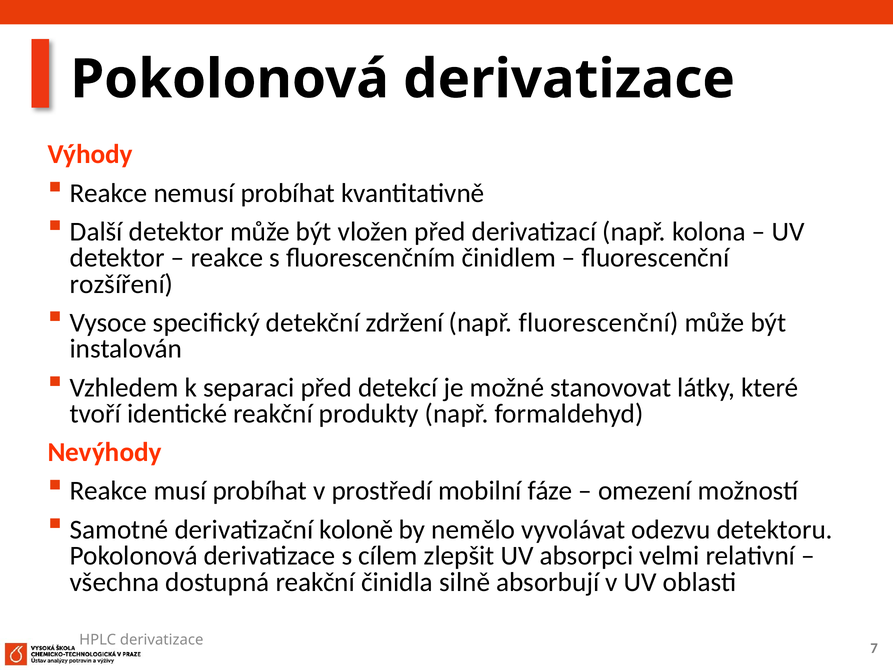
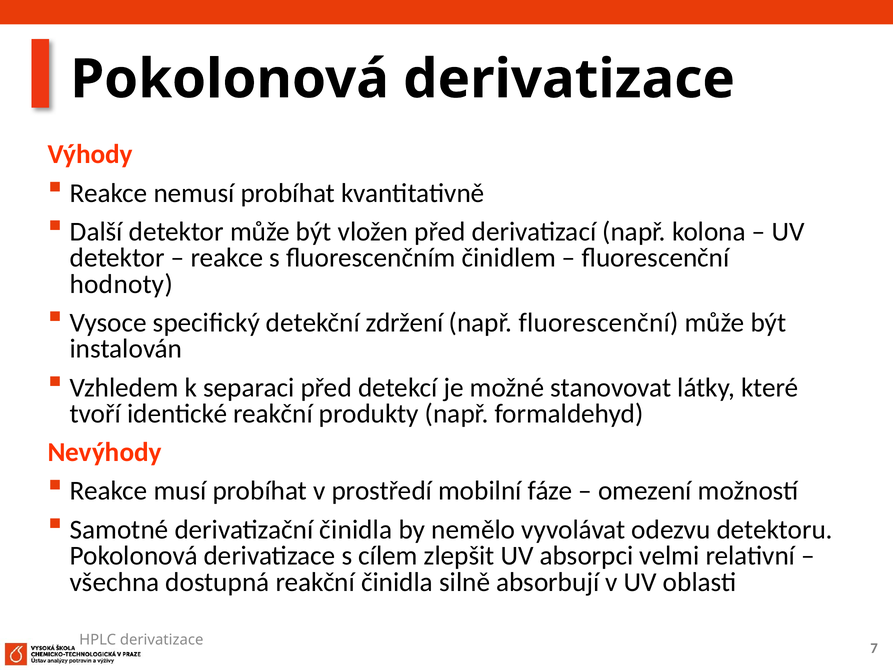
rozšíření: rozšíření -> hodnoty
derivatizační koloně: koloně -> činidla
